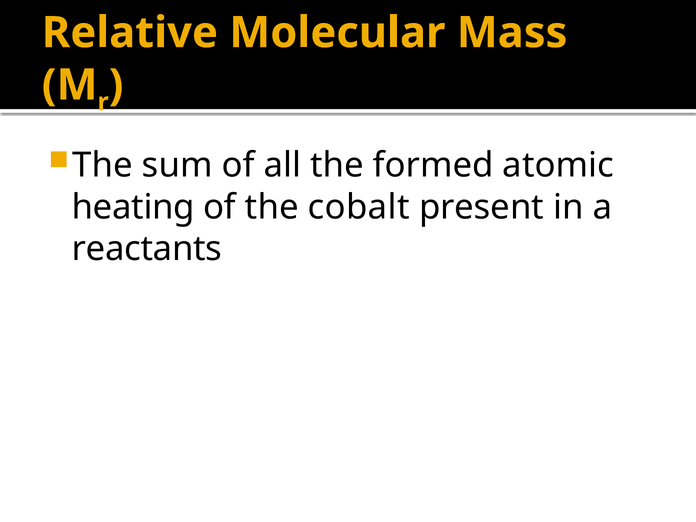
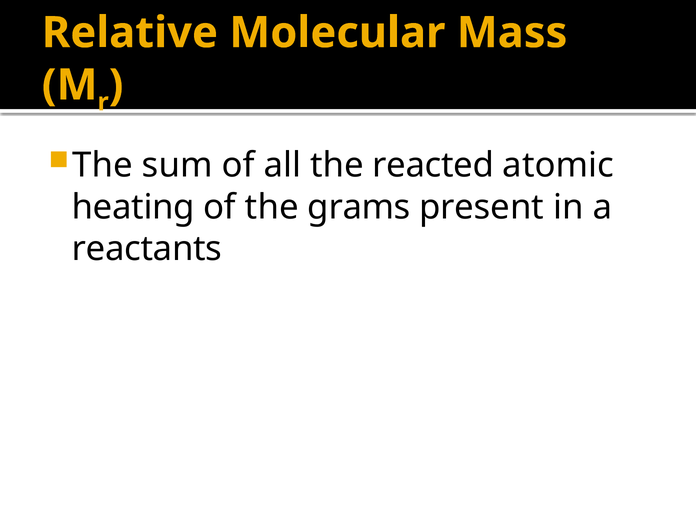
formed: formed -> reacted
cobalt: cobalt -> grams
